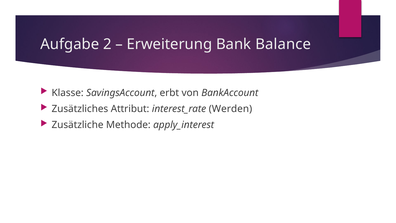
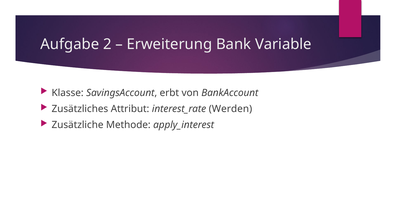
Balance: Balance -> Variable
